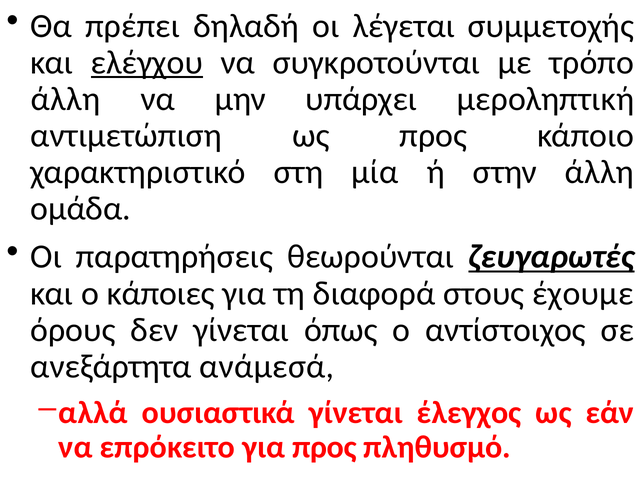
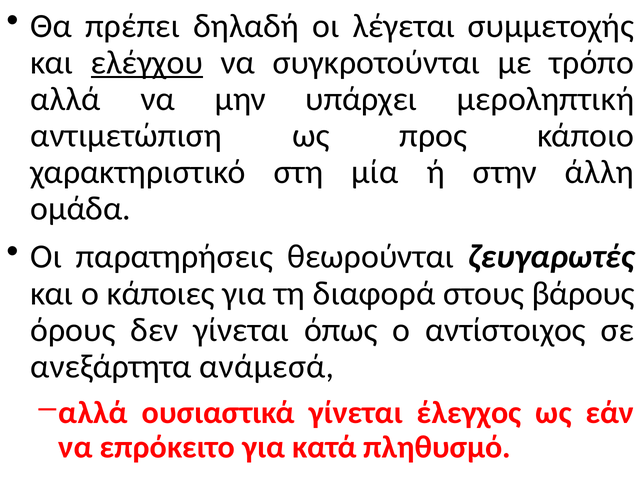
άλλη at (65, 99): άλλη -> αλλά
ζευγαρωτές underline: present -> none
έχουμε: έχουμε -> βάρους
για προς: προς -> κατά
